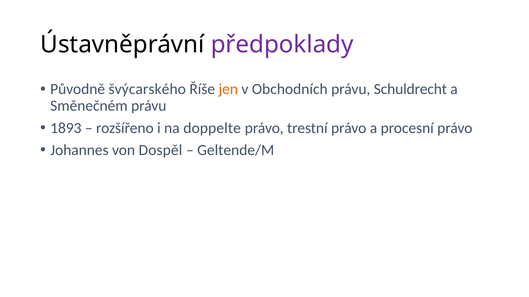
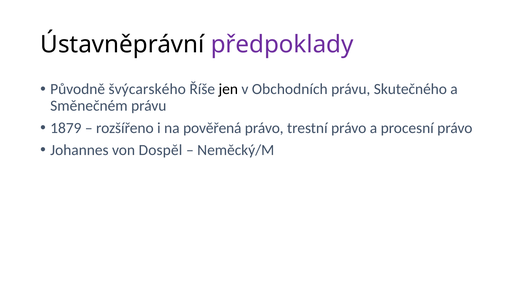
jen colour: orange -> black
Schuldrecht: Schuldrecht -> Skutečného
1893: 1893 -> 1879
doppelte: doppelte -> pověřená
Geltende/M: Geltende/M -> Neměcký/M
